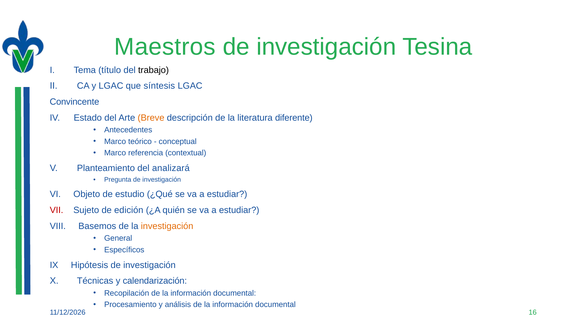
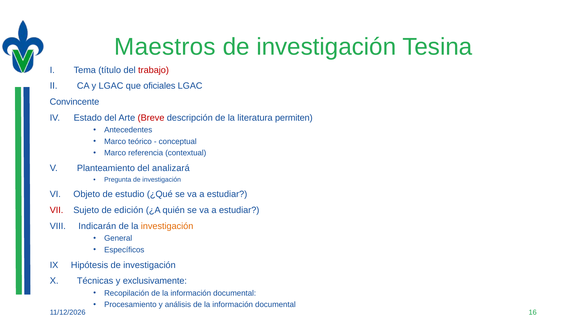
trabajo colour: black -> red
síntesis: síntesis -> oficiales
Breve colour: orange -> red
diferente: diferente -> permiten
Basemos: Basemos -> Indicarán
calendarización: calendarización -> exclusivamente
